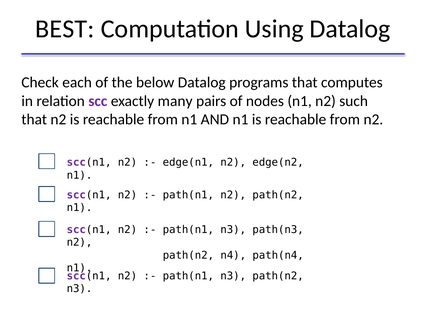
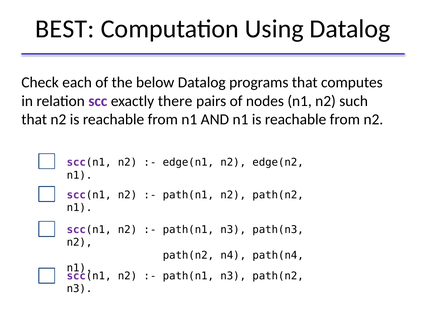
many: many -> there
